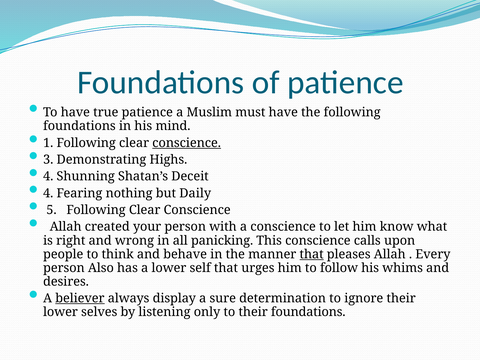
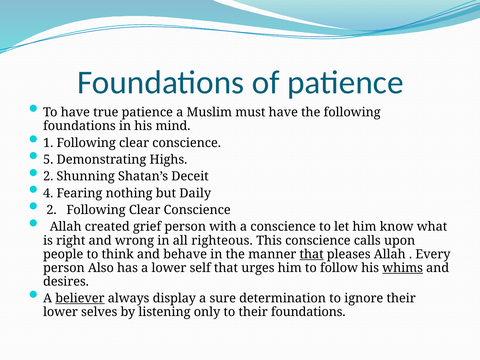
conscience at (187, 143) underline: present -> none
3: 3 -> 5
4 at (48, 176): 4 -> 2
5 at (52, 210): 5 -> 2
your: your -> grief
panicking: panicking -> righteous
whims underline: none -> present
